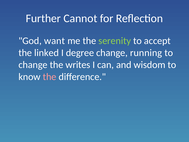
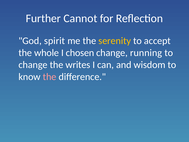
want: want -> spirit
serenity colour: light green -> yellow
linked: linked -> whole
degree: degree -> chosen
